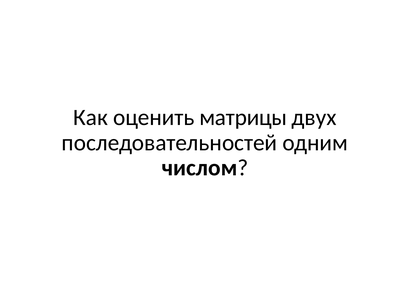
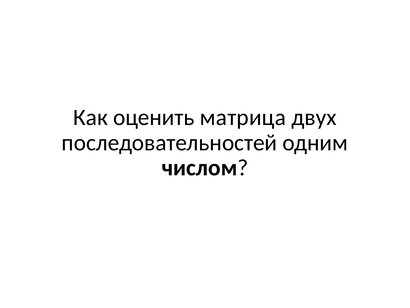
матрицы: матрицы -> матрица
